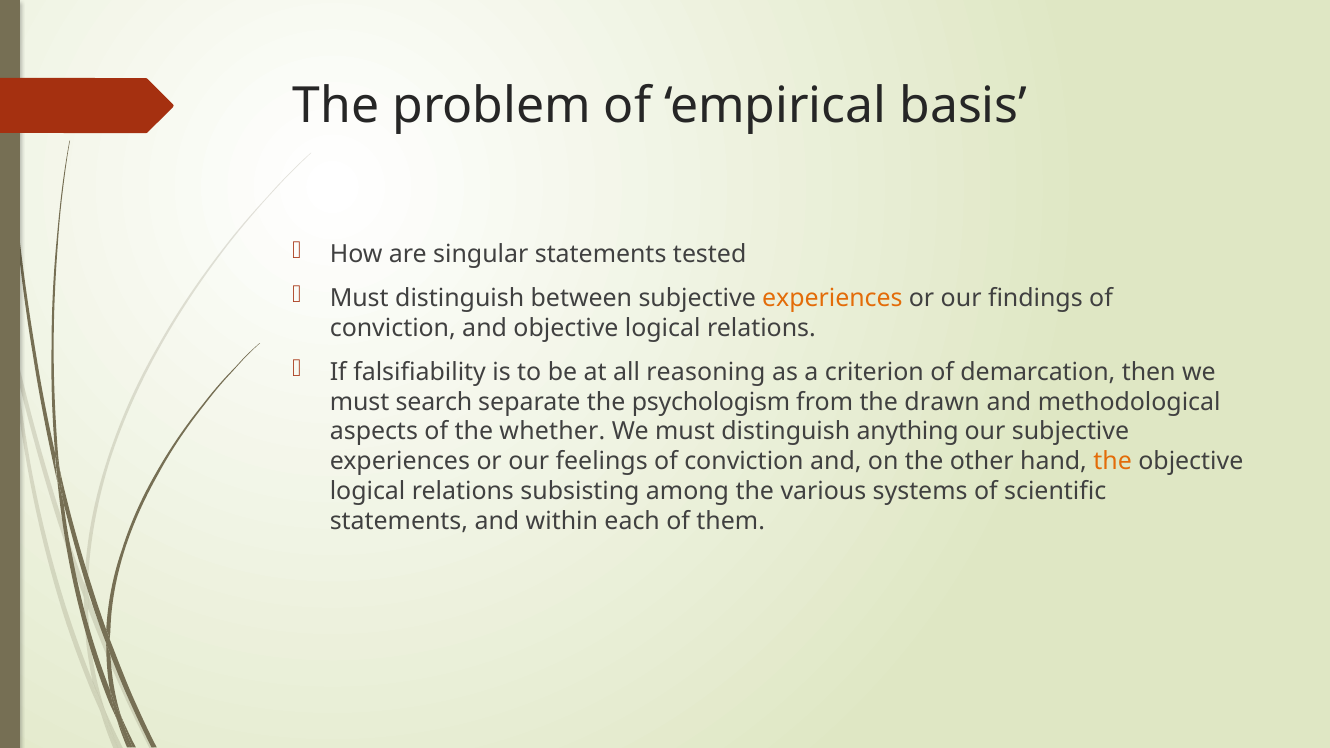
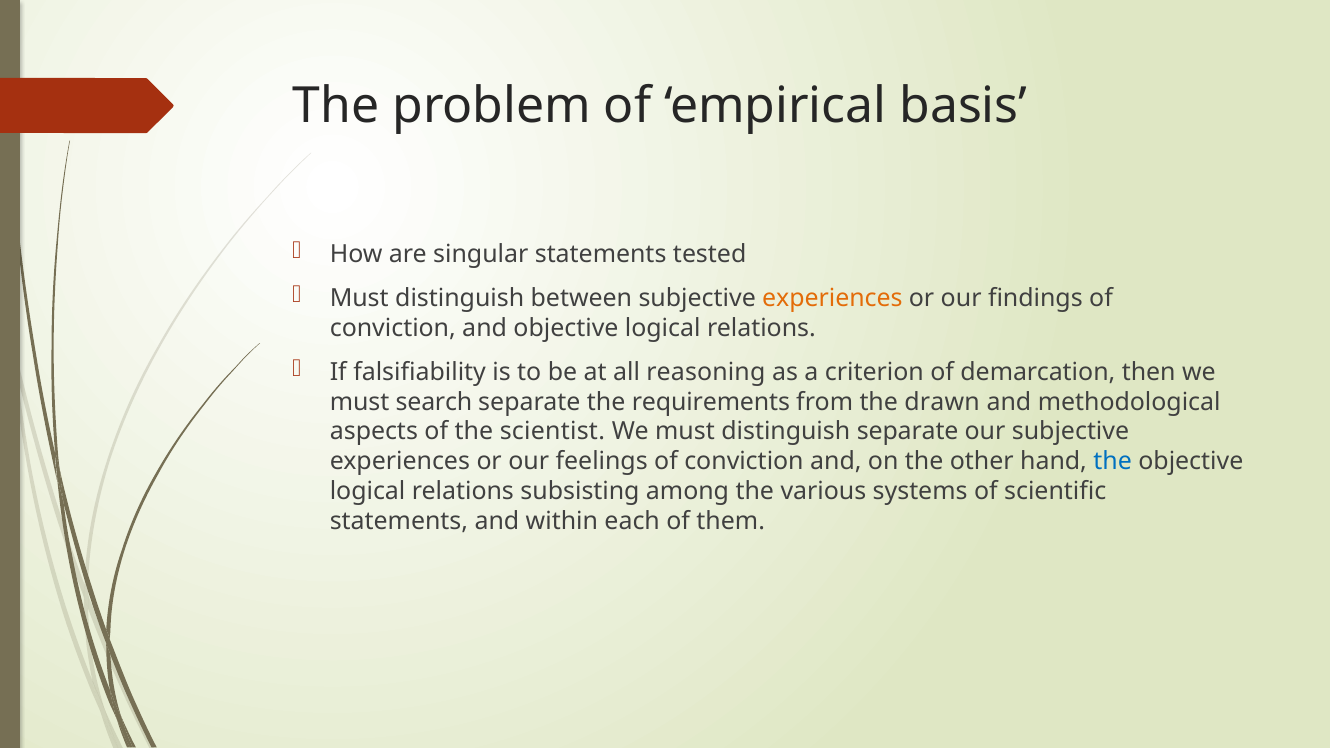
psychologism: psychologism -> requirements
whether: whether -> scientist
distinguish anything: anything -> separate
the at (1113, 462) colour: orange -> blue
